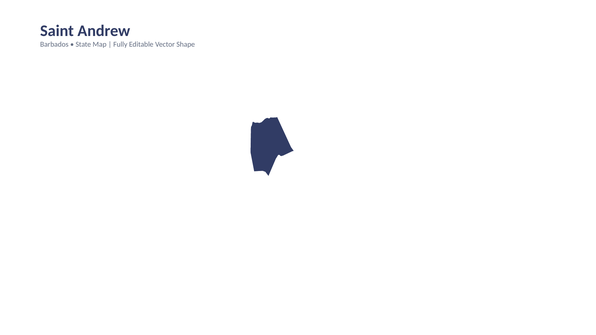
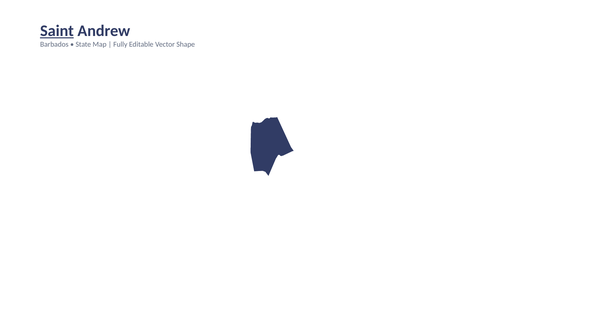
Saint underline: none -> present
